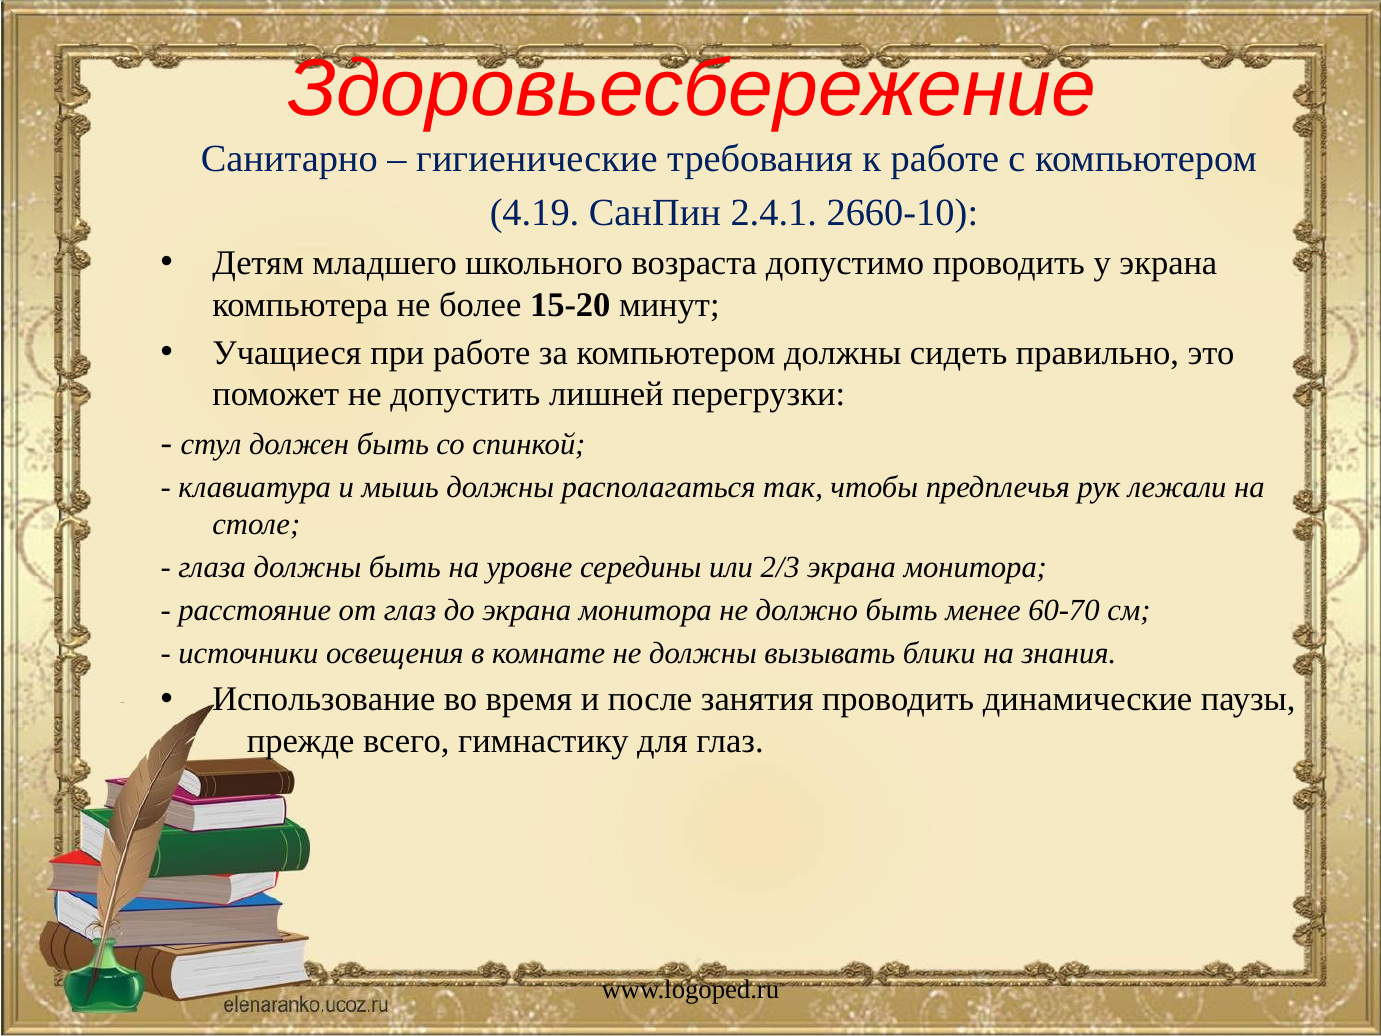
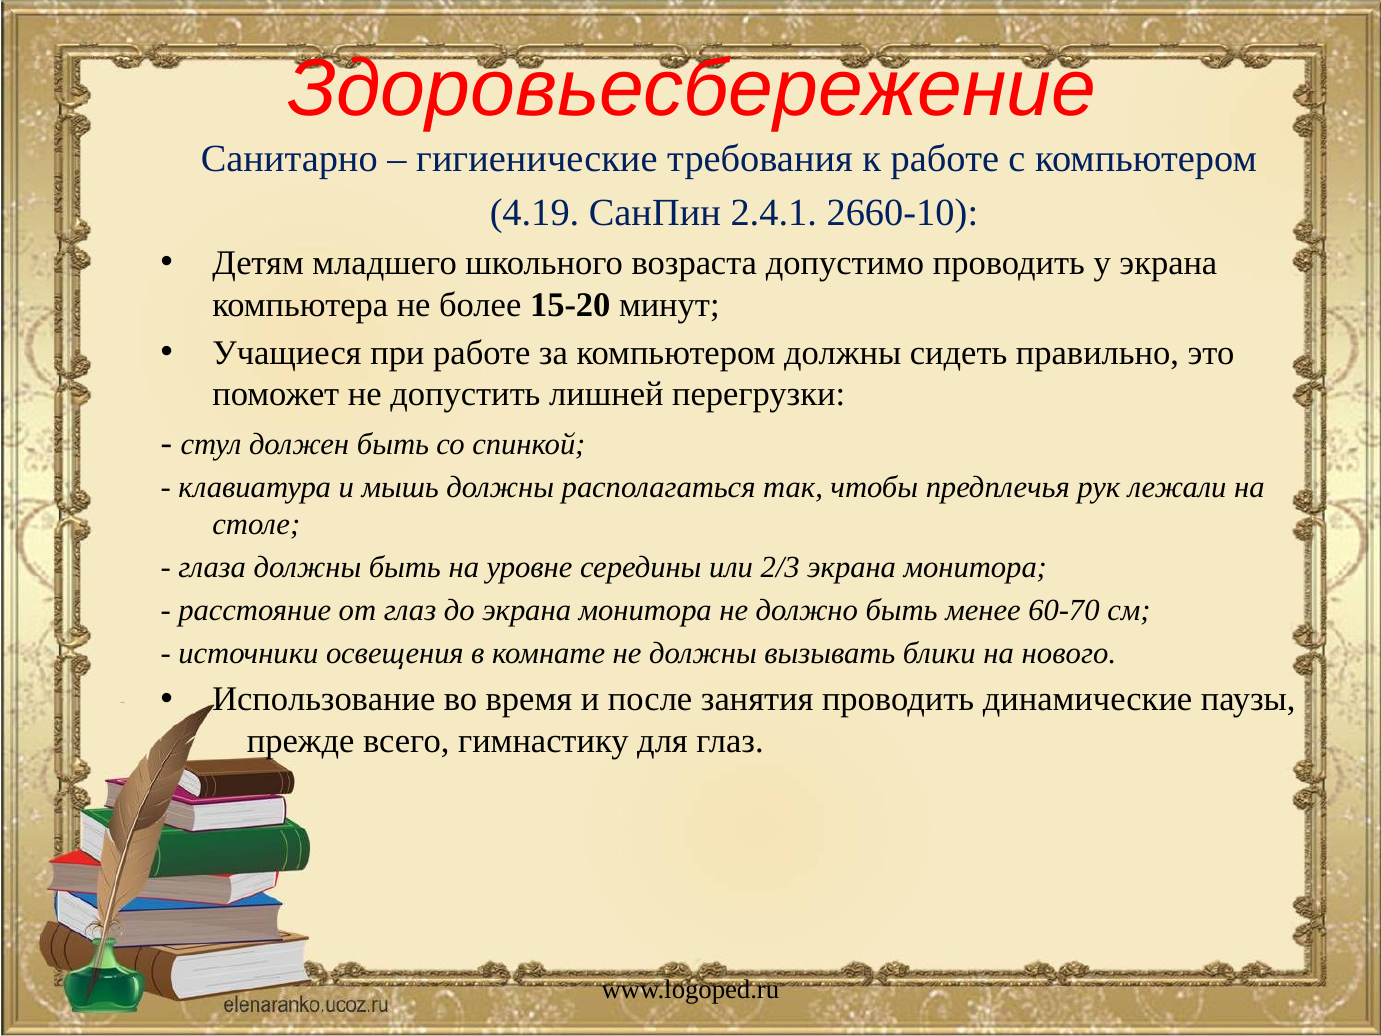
знания: знания -> нового
